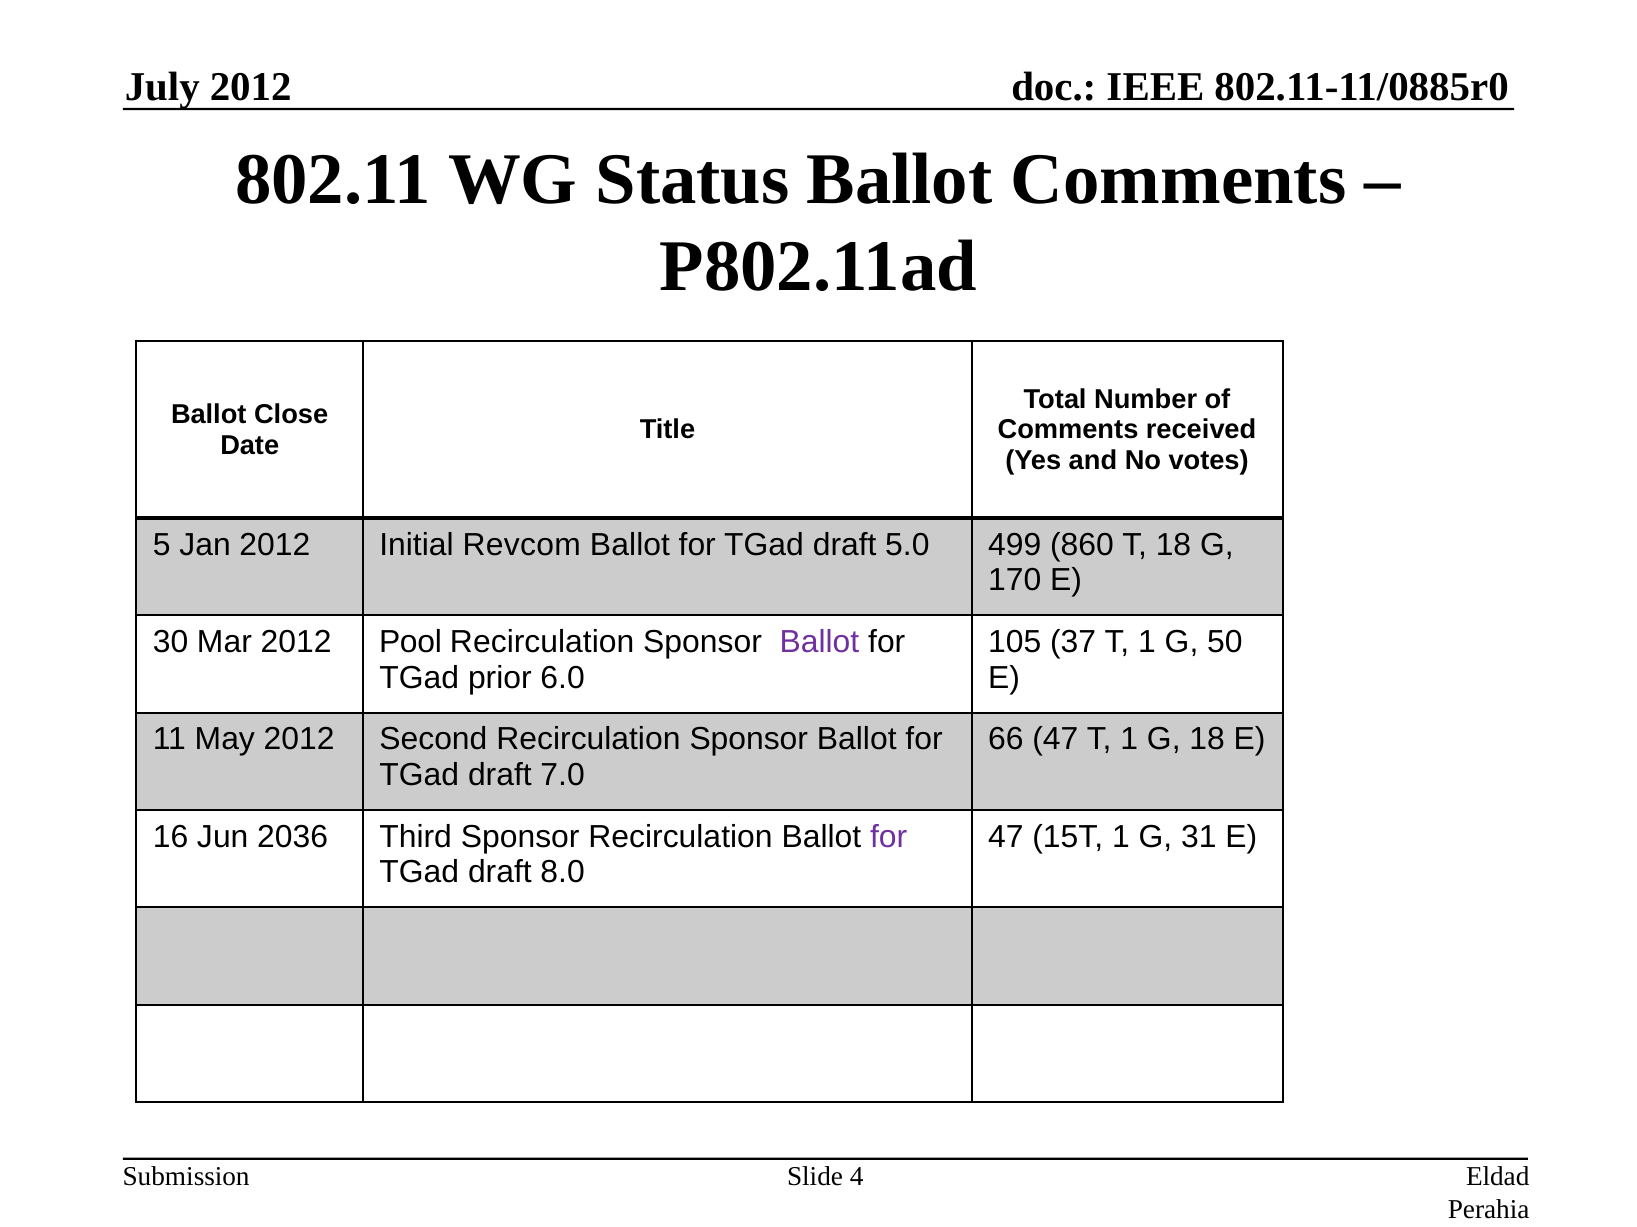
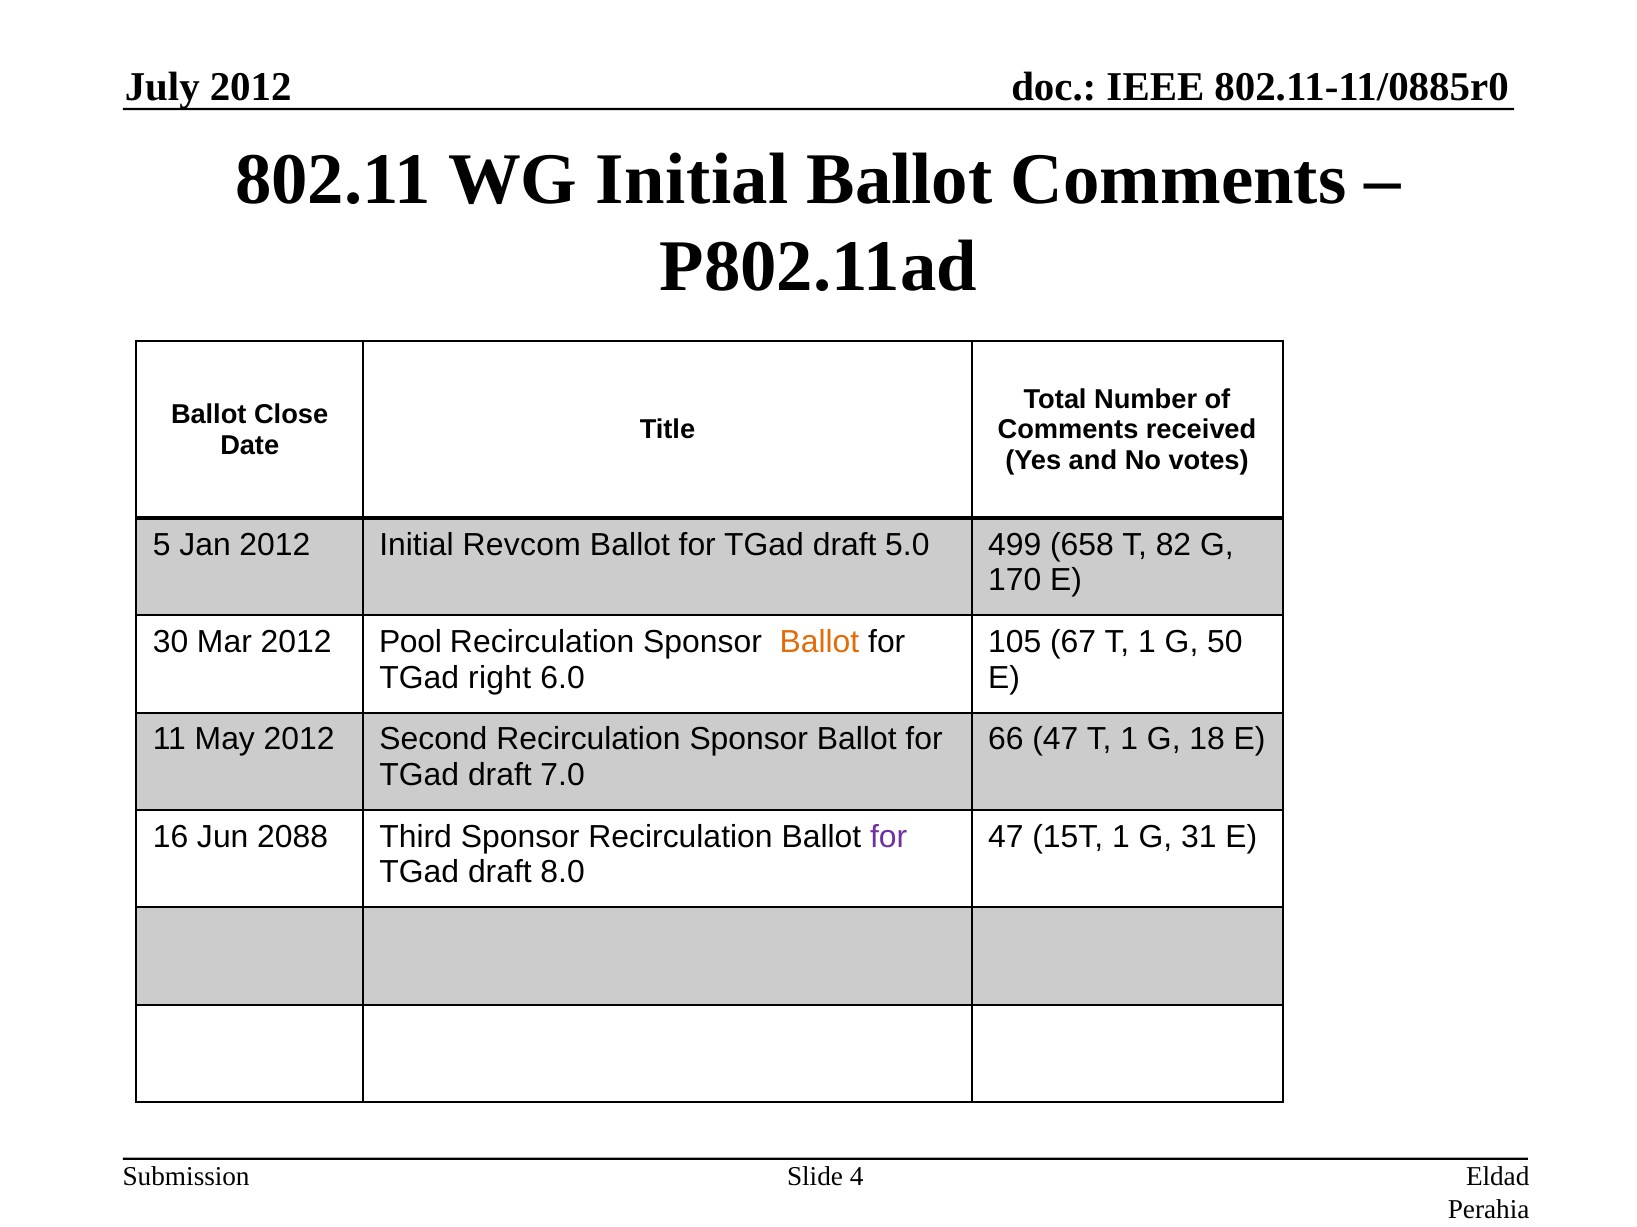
WG Status: Status -> Initial
860: 860 -> 658
T 18: 18 -> 82
Ballot at (819, 642) colour: purple -> orange
37: 37 -> 67
prior: prior -> right
2036: 2036 -> 2088
